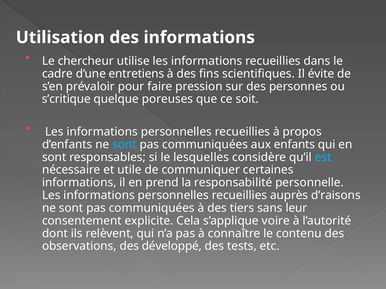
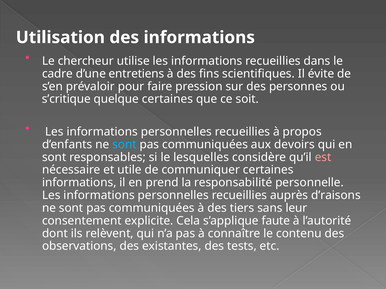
quelque poreuses: poreuses -> certaines
enfants: enfants -> devoirs
est colour: light blue -> pink
voire: voire -> faute
développé: développé -> existantes
